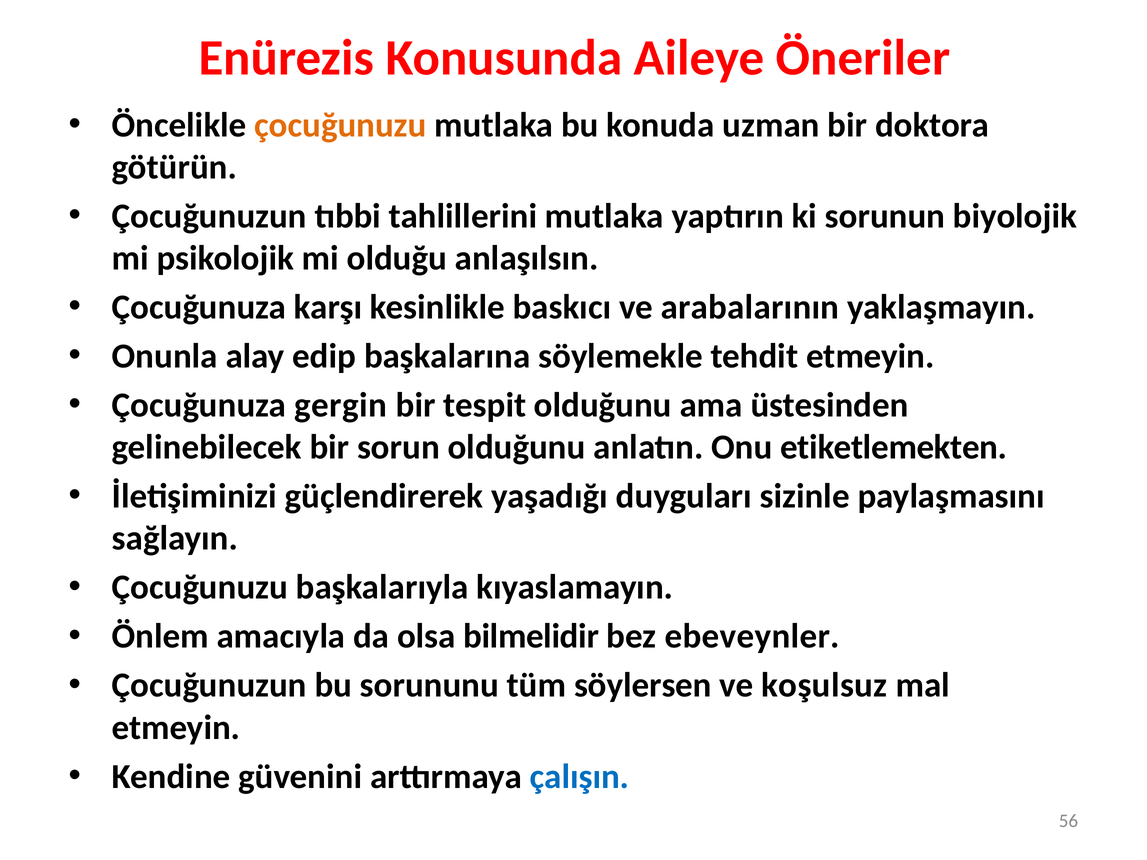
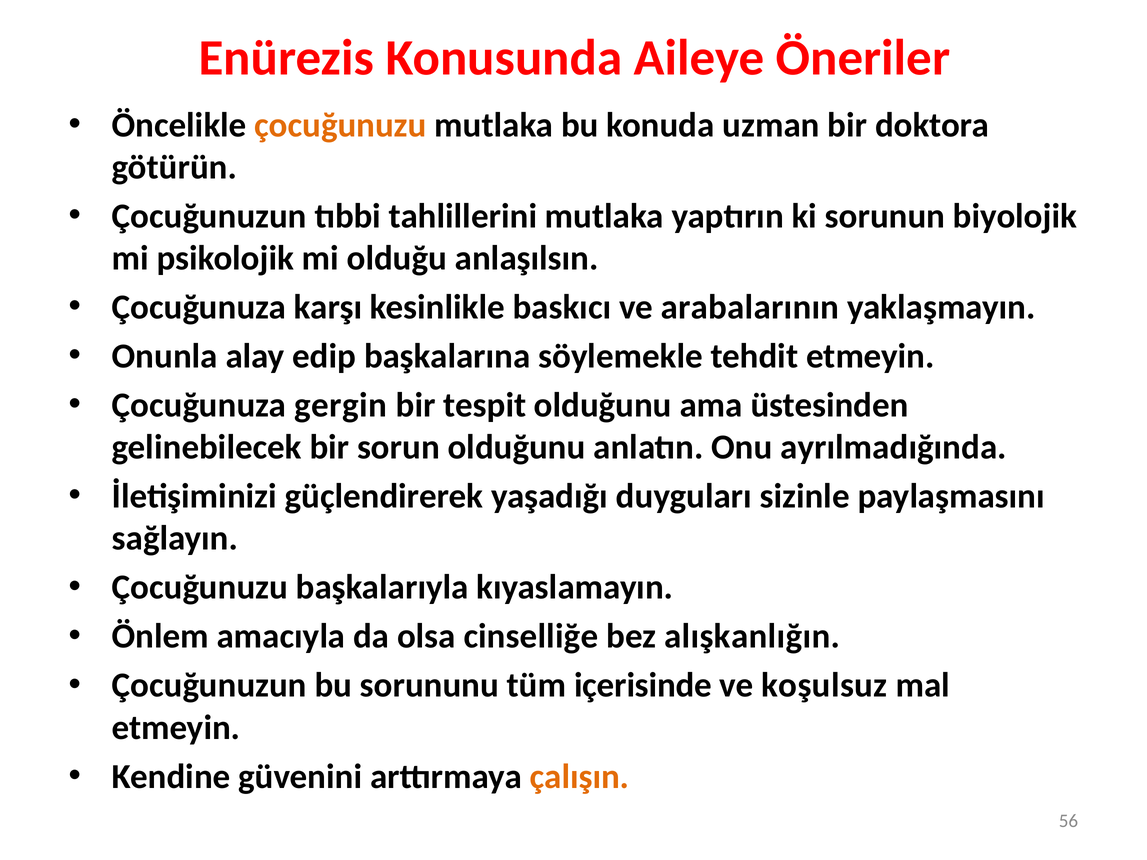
etiketlemekten: etiketlemekten -> ayrılmadığında
bilmelidir: bilmelidir -> cinselliğe
ebeveynler: ebeveynler -> alışkanlığın
söylersen: söylersen -> içerisinde
çalışın colour: blue -> orange
